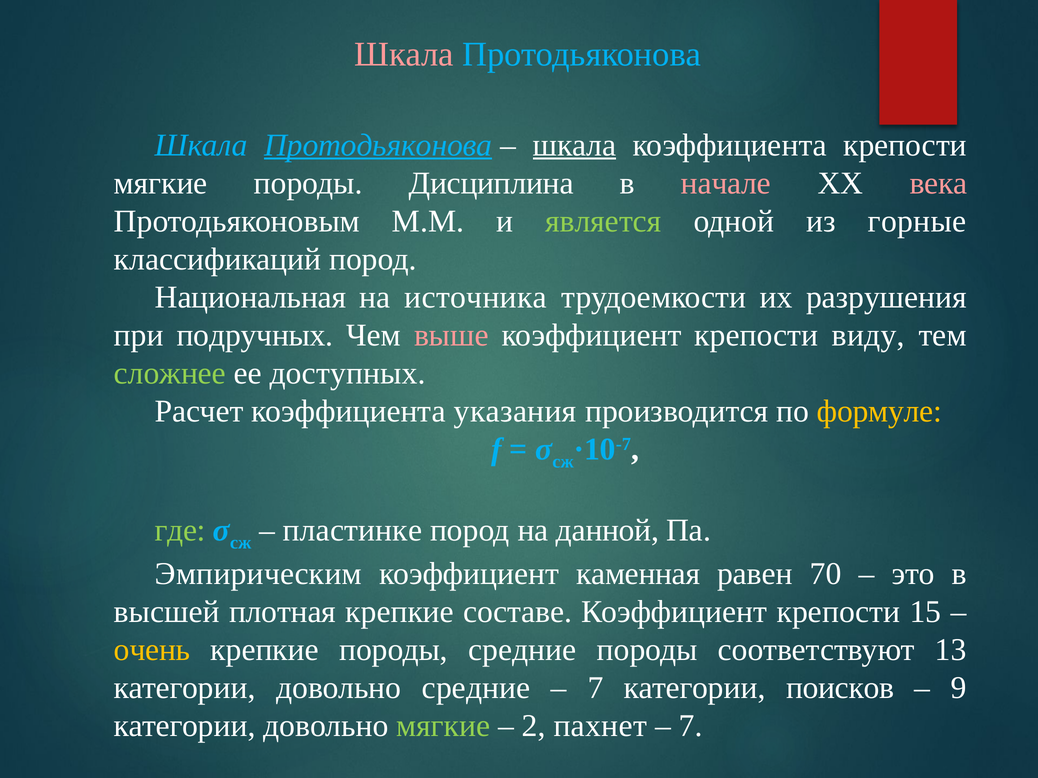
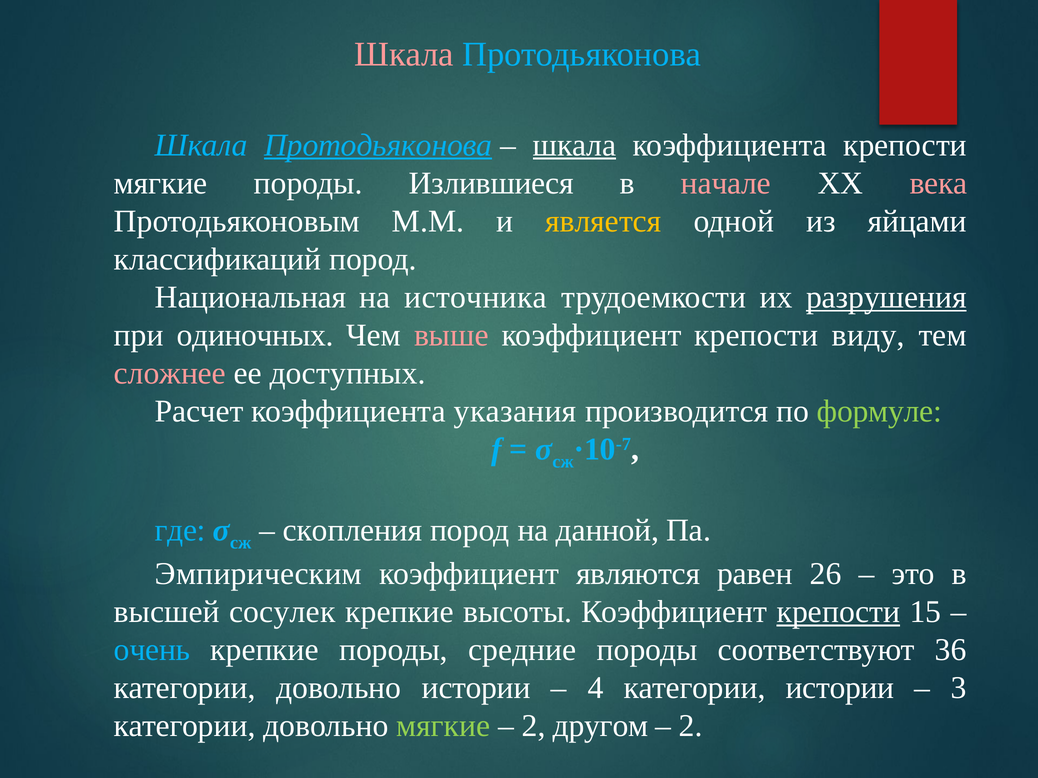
Дисциплина: Дисциплина -> Излившиеся
является colour: light green -> yellow
горные: горные -> яйцами
разрушения underline: none -> present
подручных: подручных -> одиночных
сложнее colour: light green -> pink
формуле colour: yellow -> light green
где colour: light green -> light blue
пластинке: пластинке -> скопления
каменная: каменная -> являются
70: 70 -> 26
плотная: плотная -> сосулек
составе: составе -> высоты
крепости at (838, 612) underline: none -> present
очень colour: yellow -> light blue
13: 13 -> 36
довольно средние: средние -> истории
7 at (595, 688): 7 -> 4
категории поисков: поисков -> истории
9: 9 -> 3
пахнет: пахнет -> другом
7 at (691, 726): 7 -> 2
